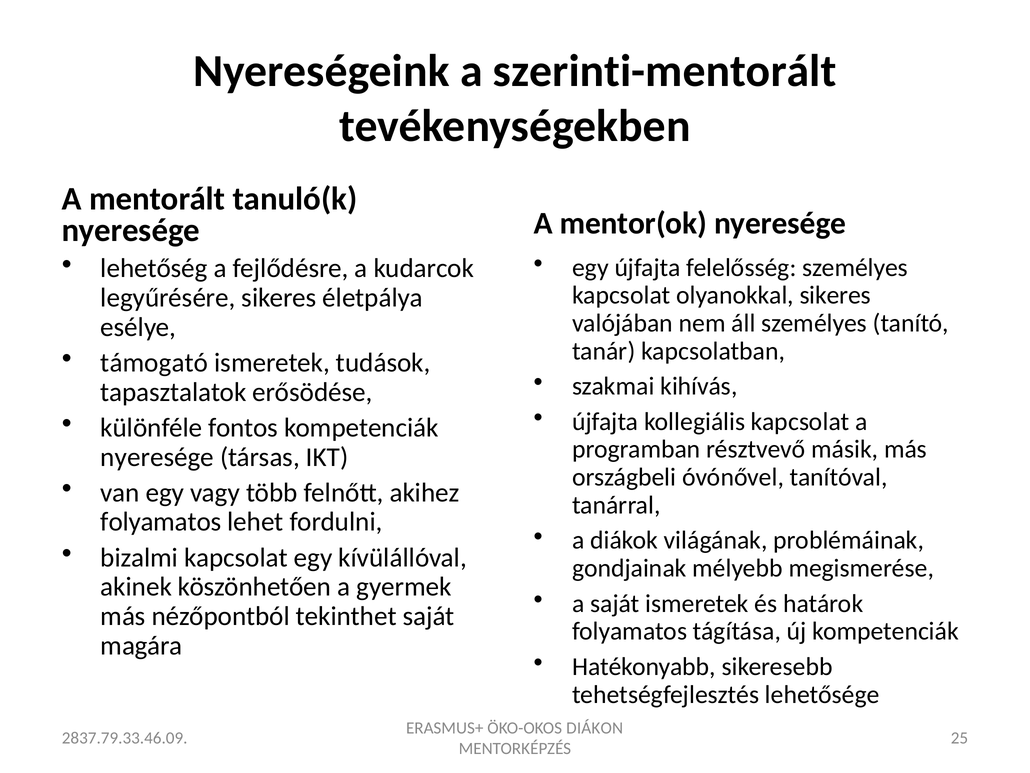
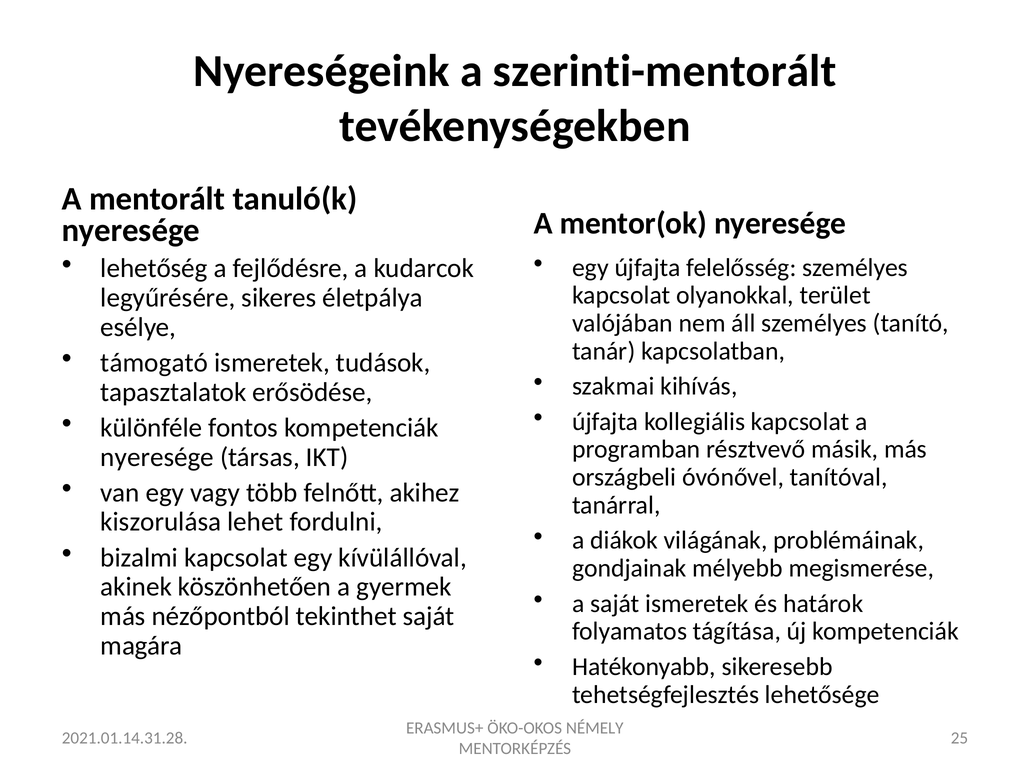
olyanokkal sikeres: sikeres -> terület
folyamatos at (161, 522): folyamatos -> kiszorulása
DIÁKON: DIÁKON -> NÉMELY
2837.79.33.46.09: 2837.79.33.46.09 -> 2021.01.14.31.28
